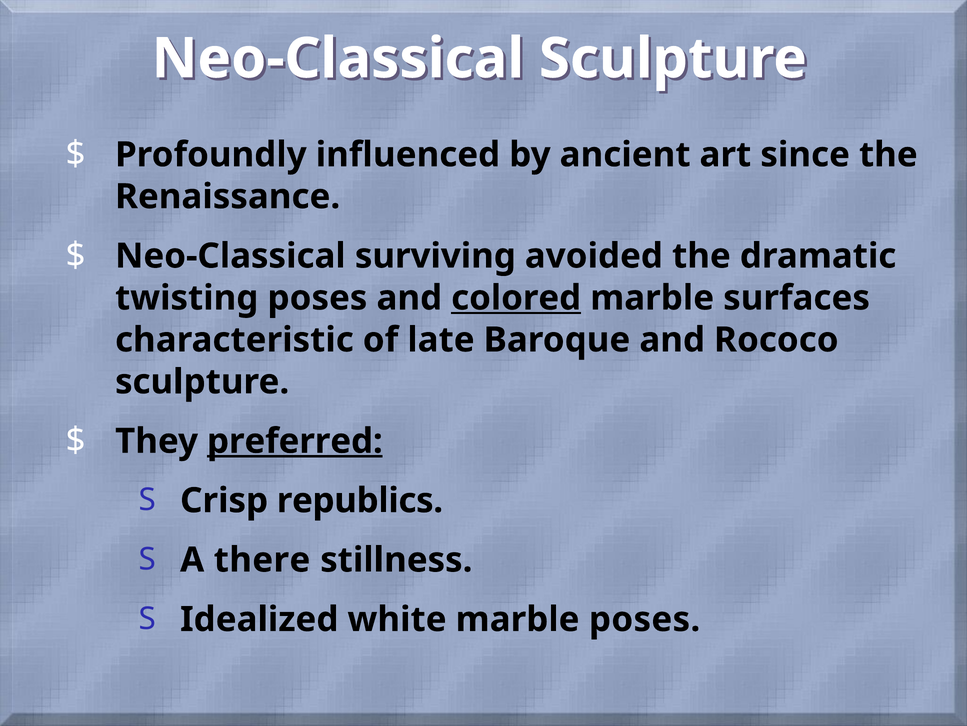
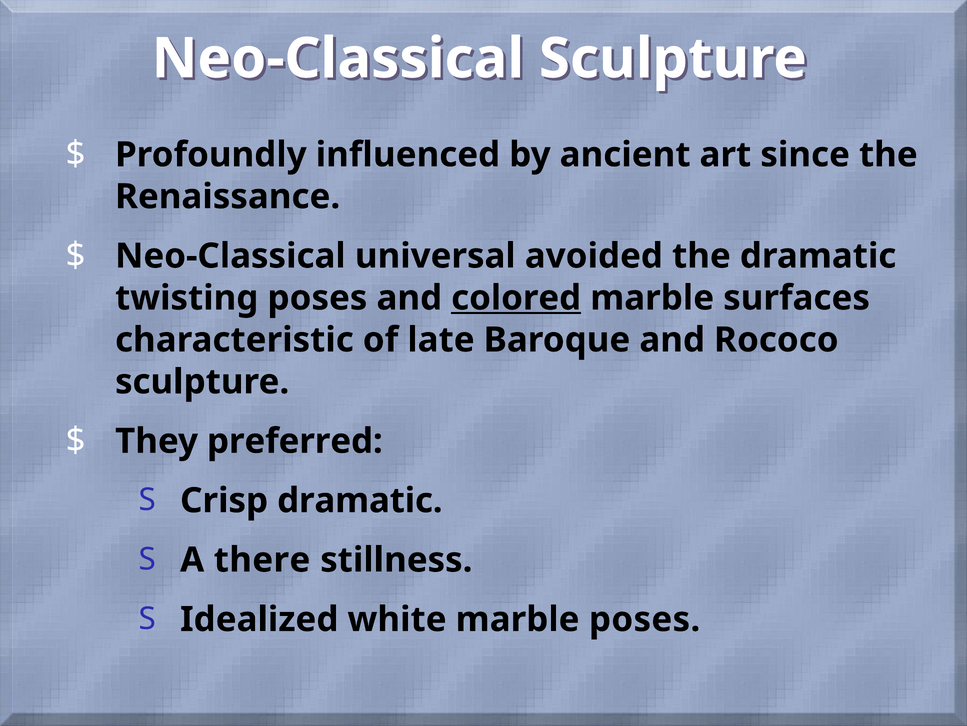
surviving: surviving -> universal
preferred underline: present -> none
Crisp republics: republics -> dramatic
